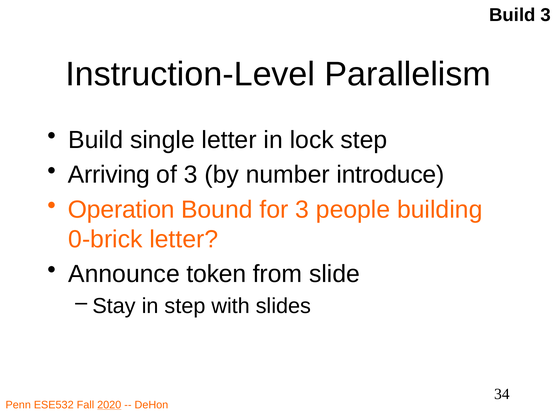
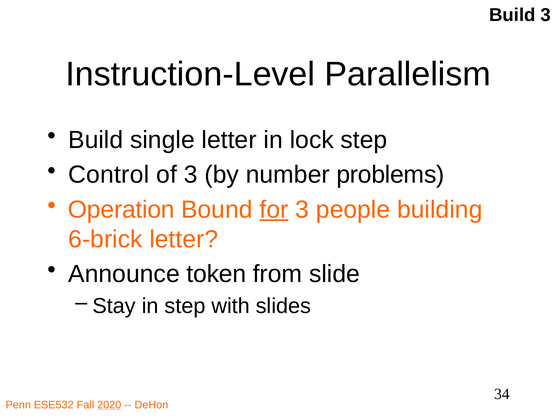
Arriving: Arriving -> Control
introduce: introduce -> problems
for underline: none -> present
0-brick: 0-brick -> 6-brick
